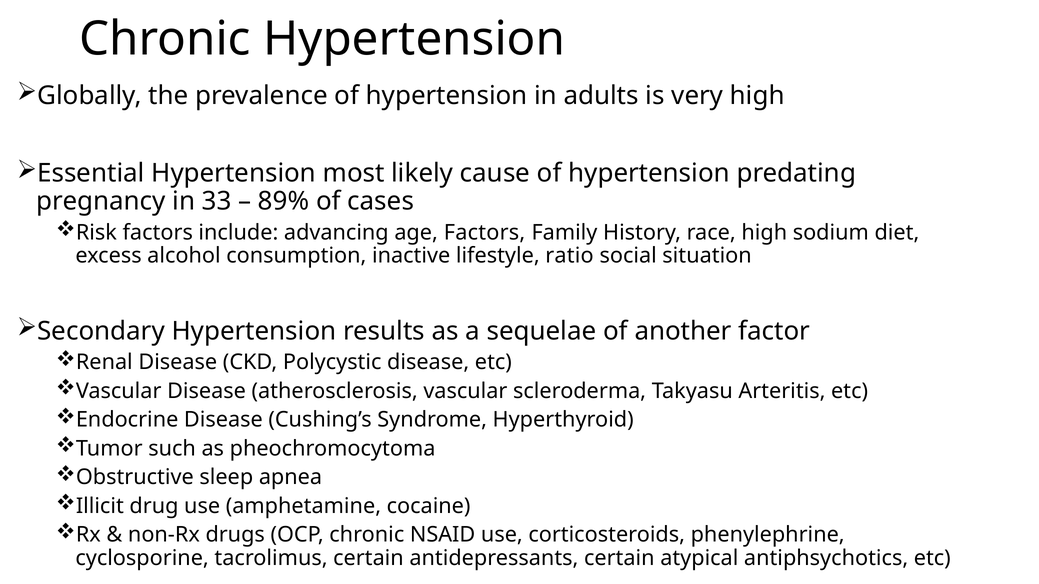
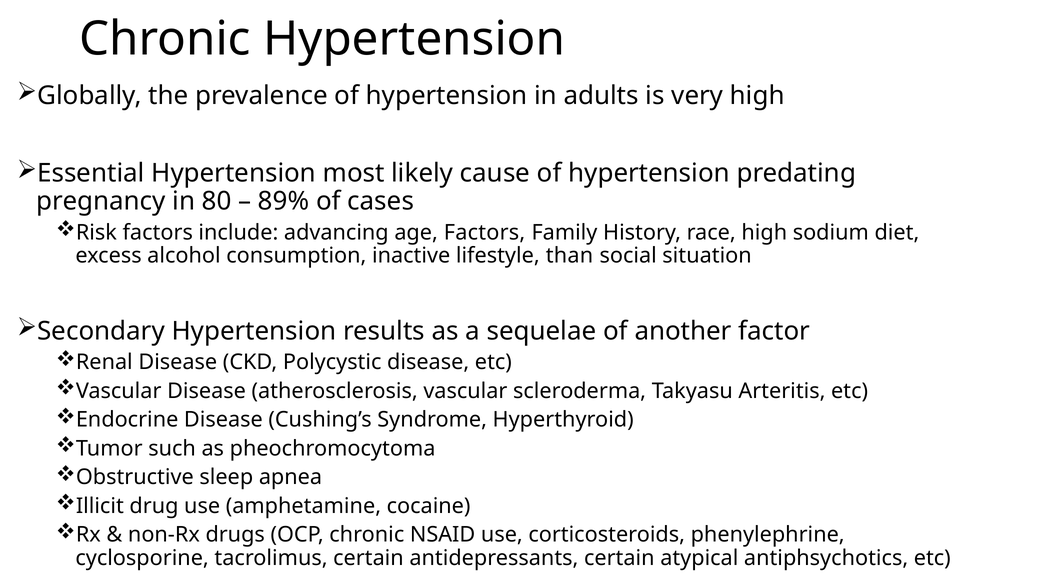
33: 33 -> 80
ratio: ratio -> than
